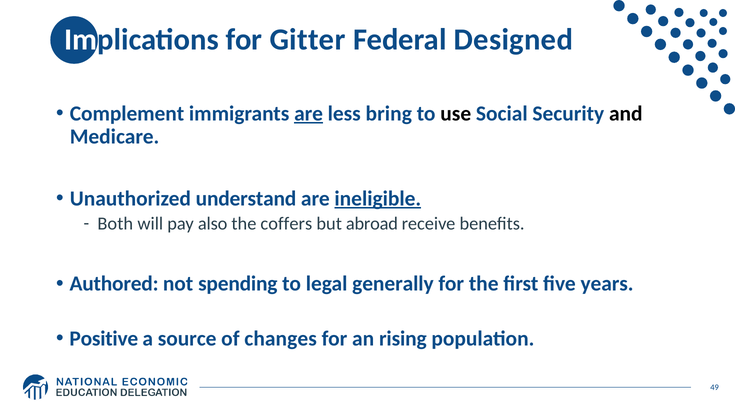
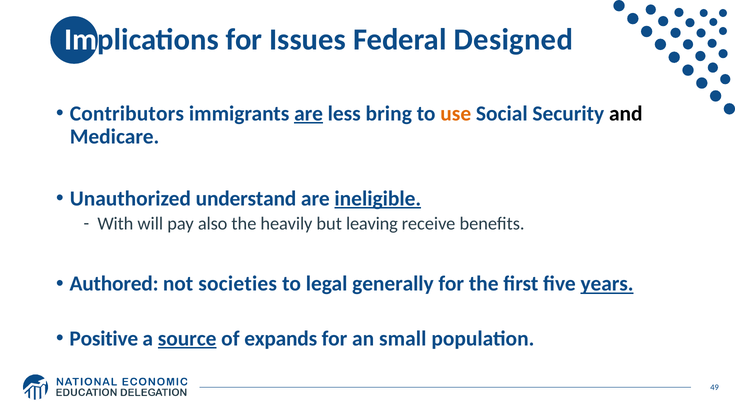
Gitter: Gitter -> Issues
Complement: Complement -> Contributors
use colour: black -> orange
Both: Both -> With
coffers: coffers -> heavily
abroad: abroad -> leaving
spending: spending -> societies
years underline: none -> present
source underline: none -> present
changes: changes -> expands
rising: rising -> small
